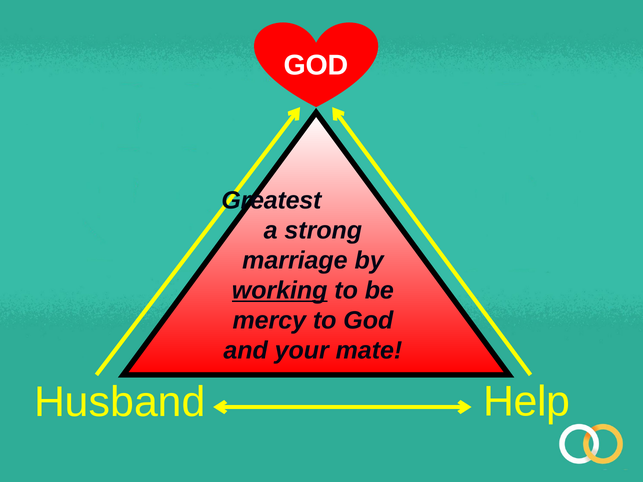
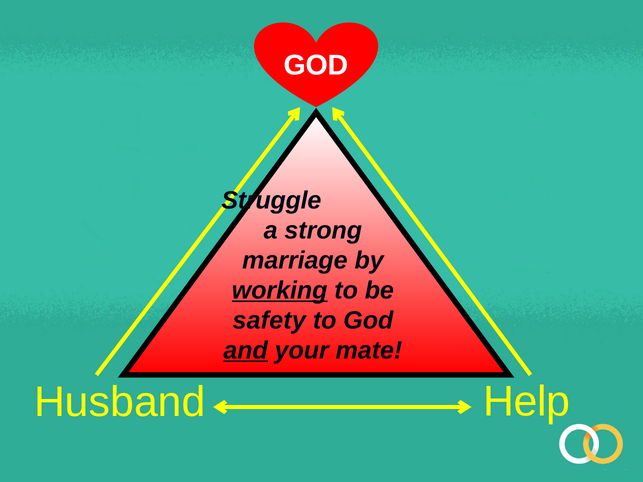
Greatest: Greatest -> Struggle
mercy: mercy -> safety
and underline: none -> present
